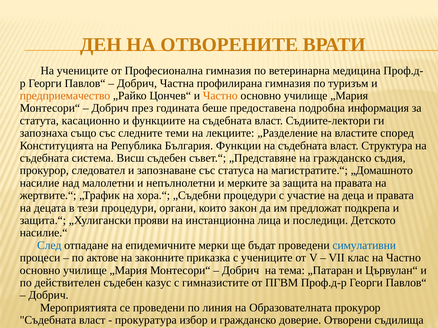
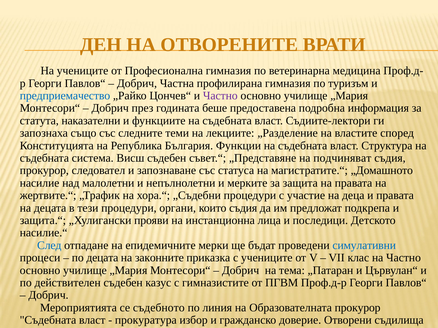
предприемачество colour: orange -> blue
Частно at (220, 96) colour: orange -> purple
касационно: касационно -> наказателни
на гражданско: гражданско -> подчиняват
които закон: закон -> съдия
по актове: актове -> децата
се проведени: проведени -> съдебното
